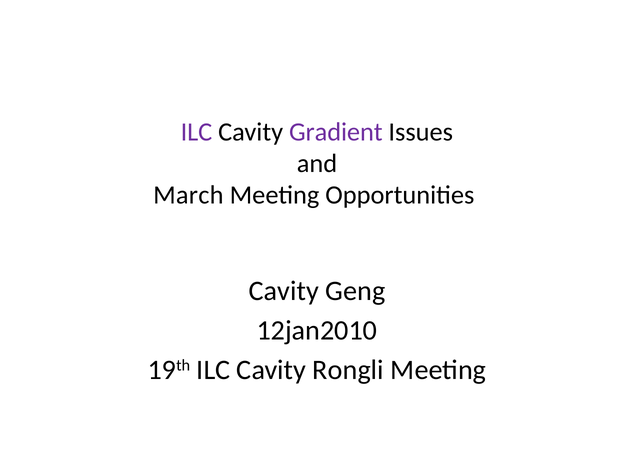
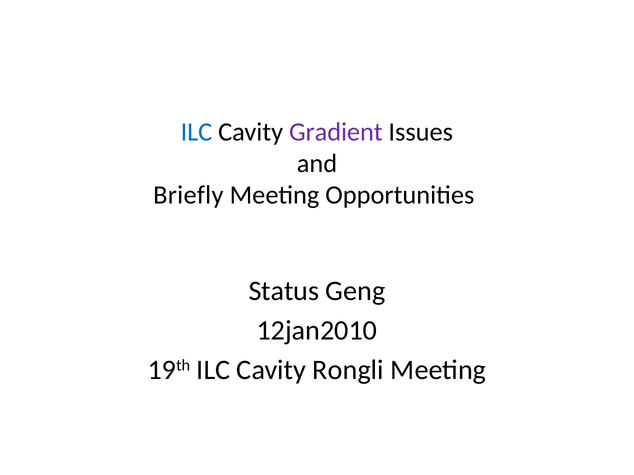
ILC at (196, 132) colour: purple -> blue
March: March -> Briefly
Cavity at (284, 292): Cavity -> Status
